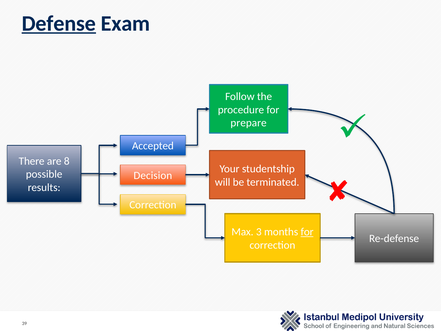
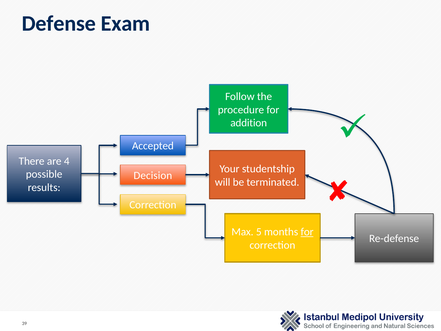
Defense underline: present -> none
prepare: prepare -> addition
8: 8 -> 4
3: 3 -> 5
